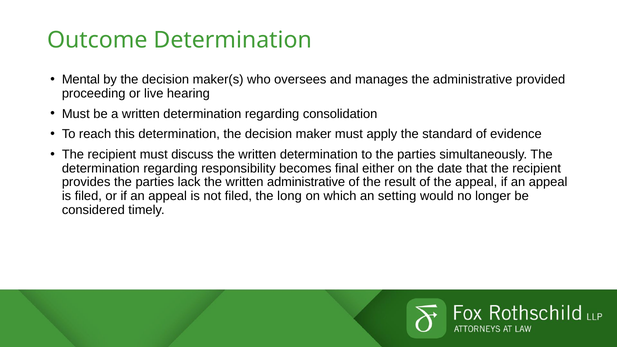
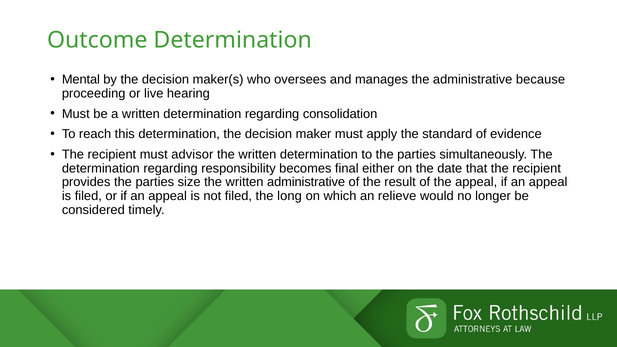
provided: provided -> because
discuss: discuss -> advisor
lack: lack -> size
setting: setting -> relieve
